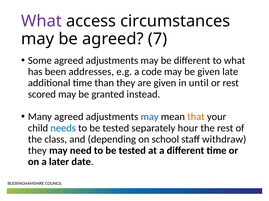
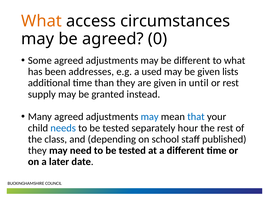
What at (41, 21) colour: purple -> orange
7: 7 -> 0
code: code -> used
late: late -> lists
scored: scored -> supply
that colour: orange -> blue
withdraw: withdraw -> published
